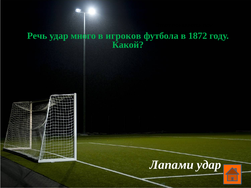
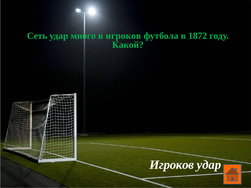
Речь: Речь -> Сеть
Лапами at (172, 165): Лапами -> Игроков
